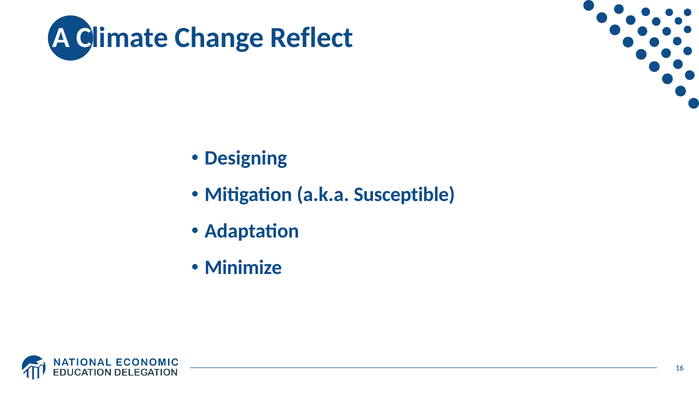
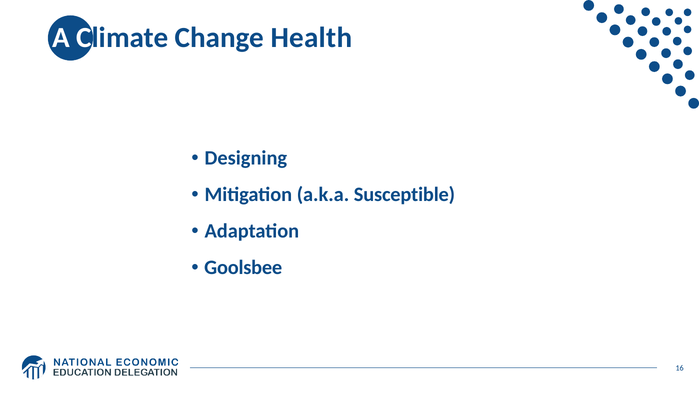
Reflect: Reflect -> Health
Minimize: Minimize -> Goolsbee
